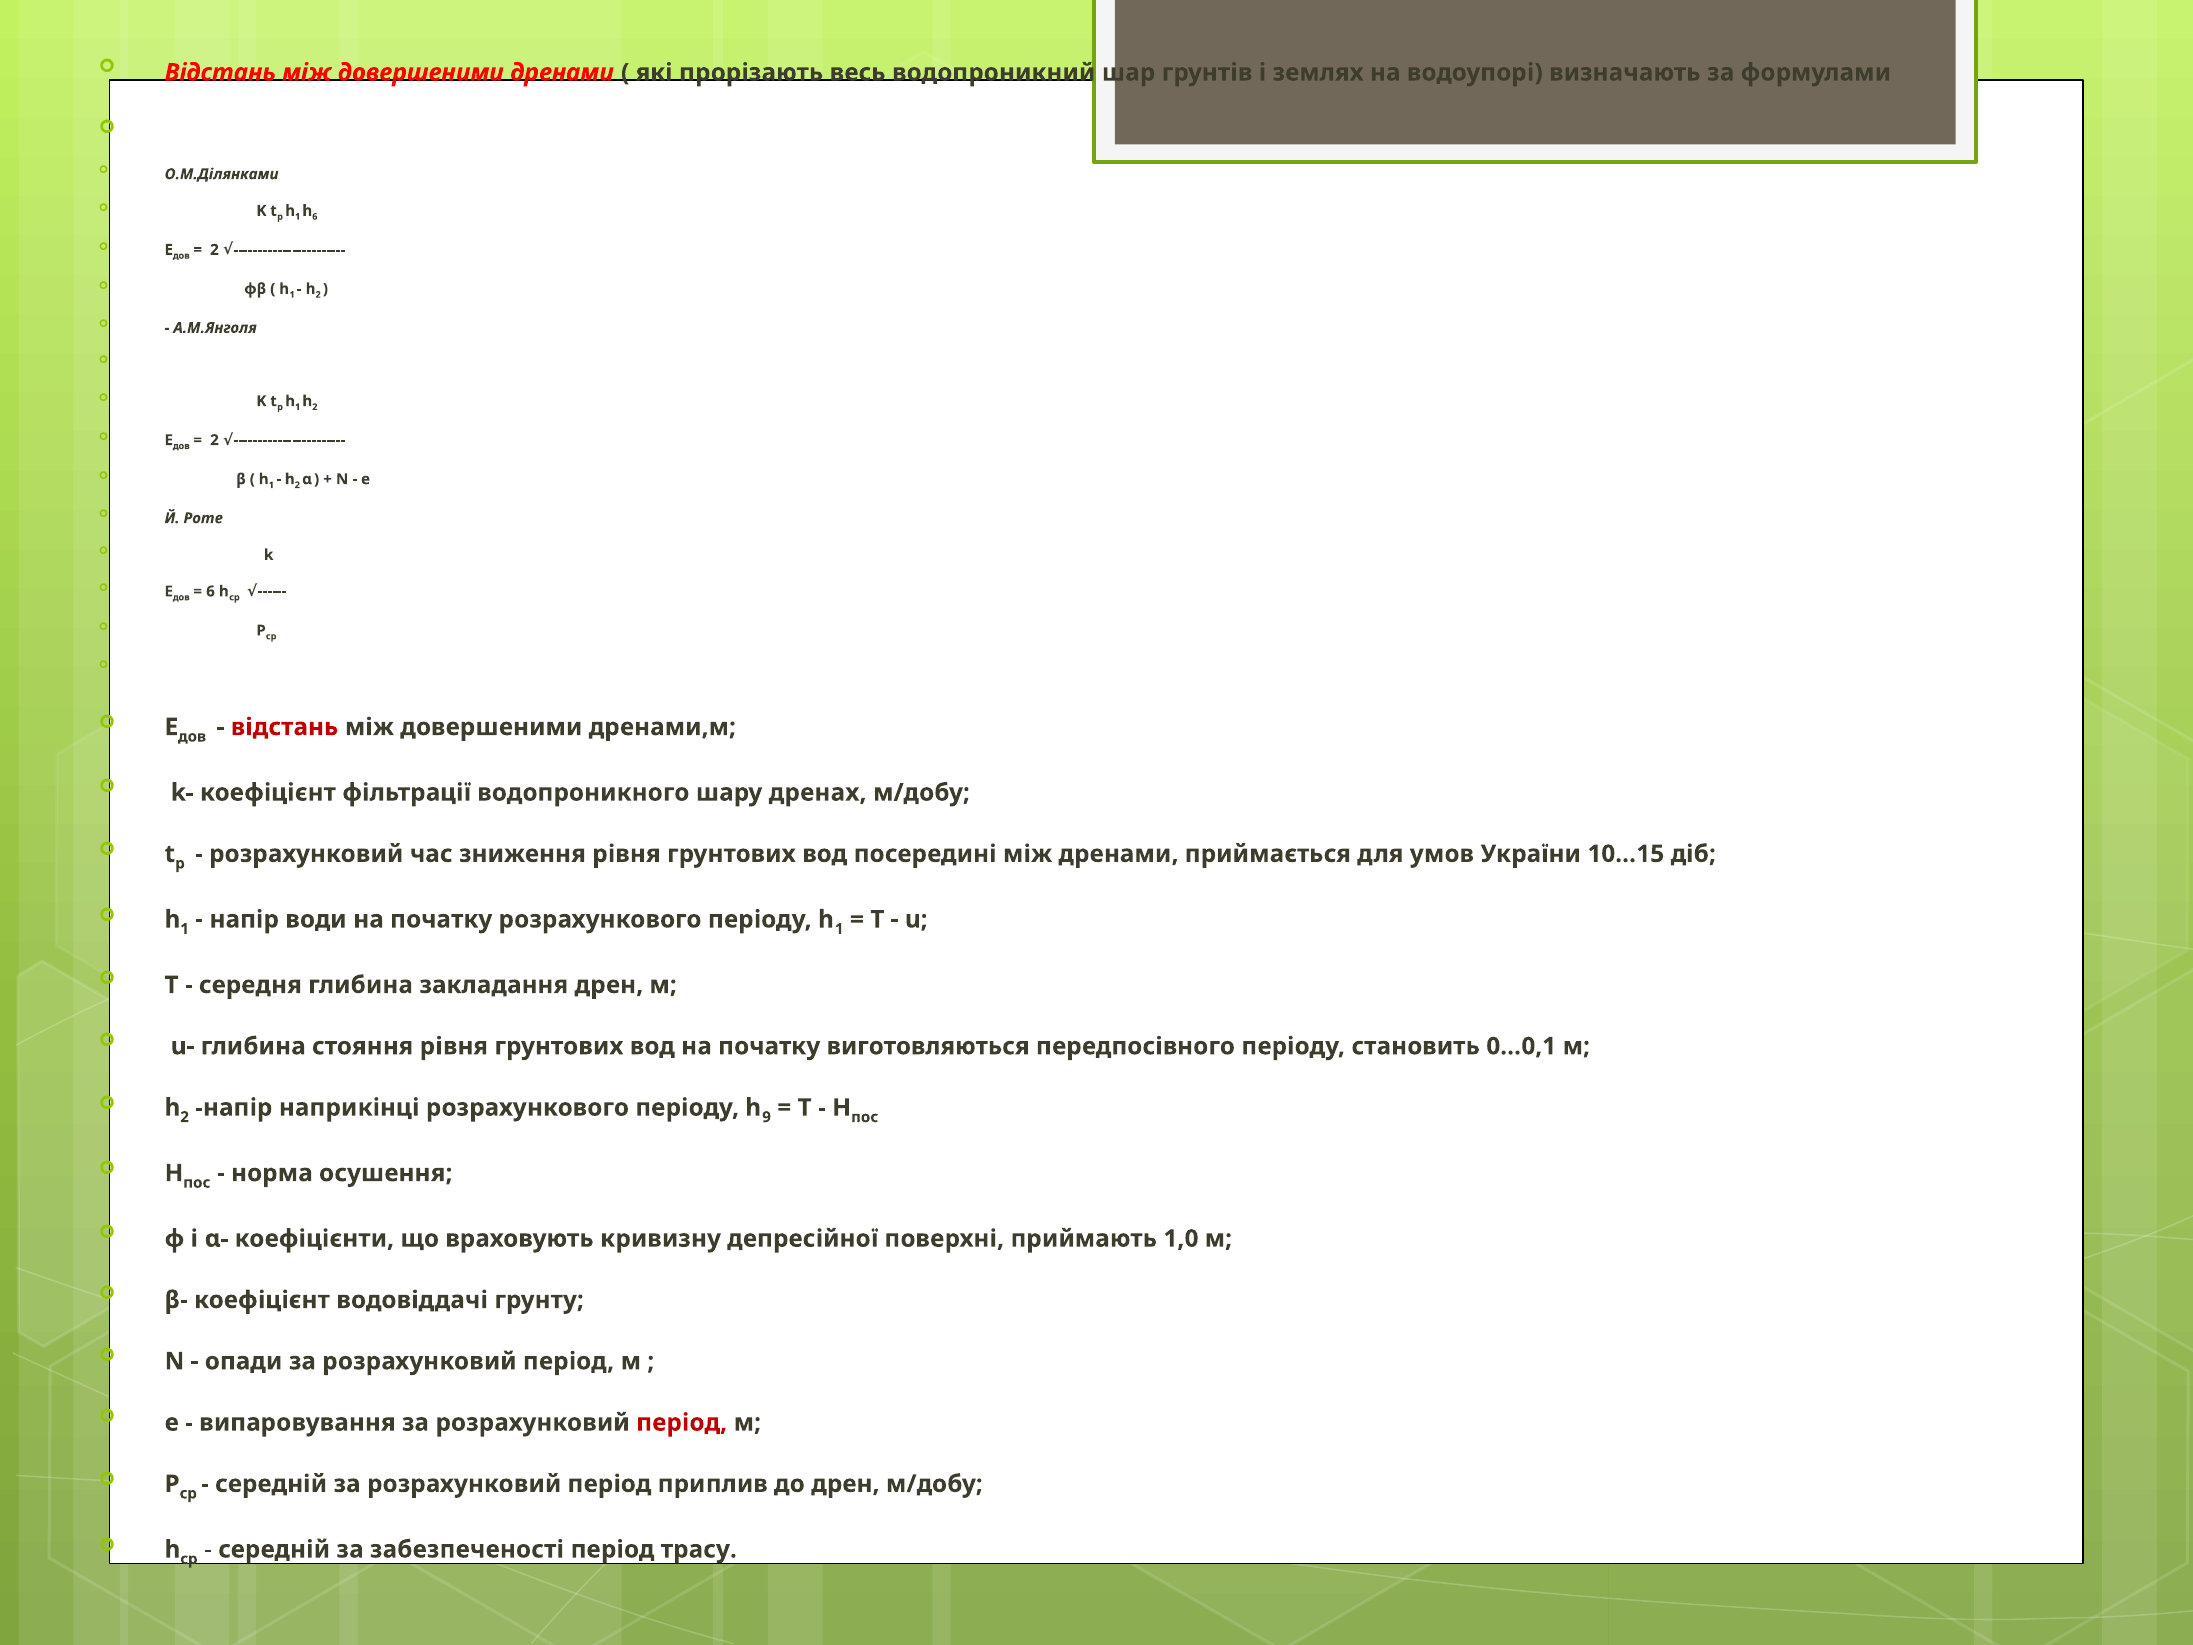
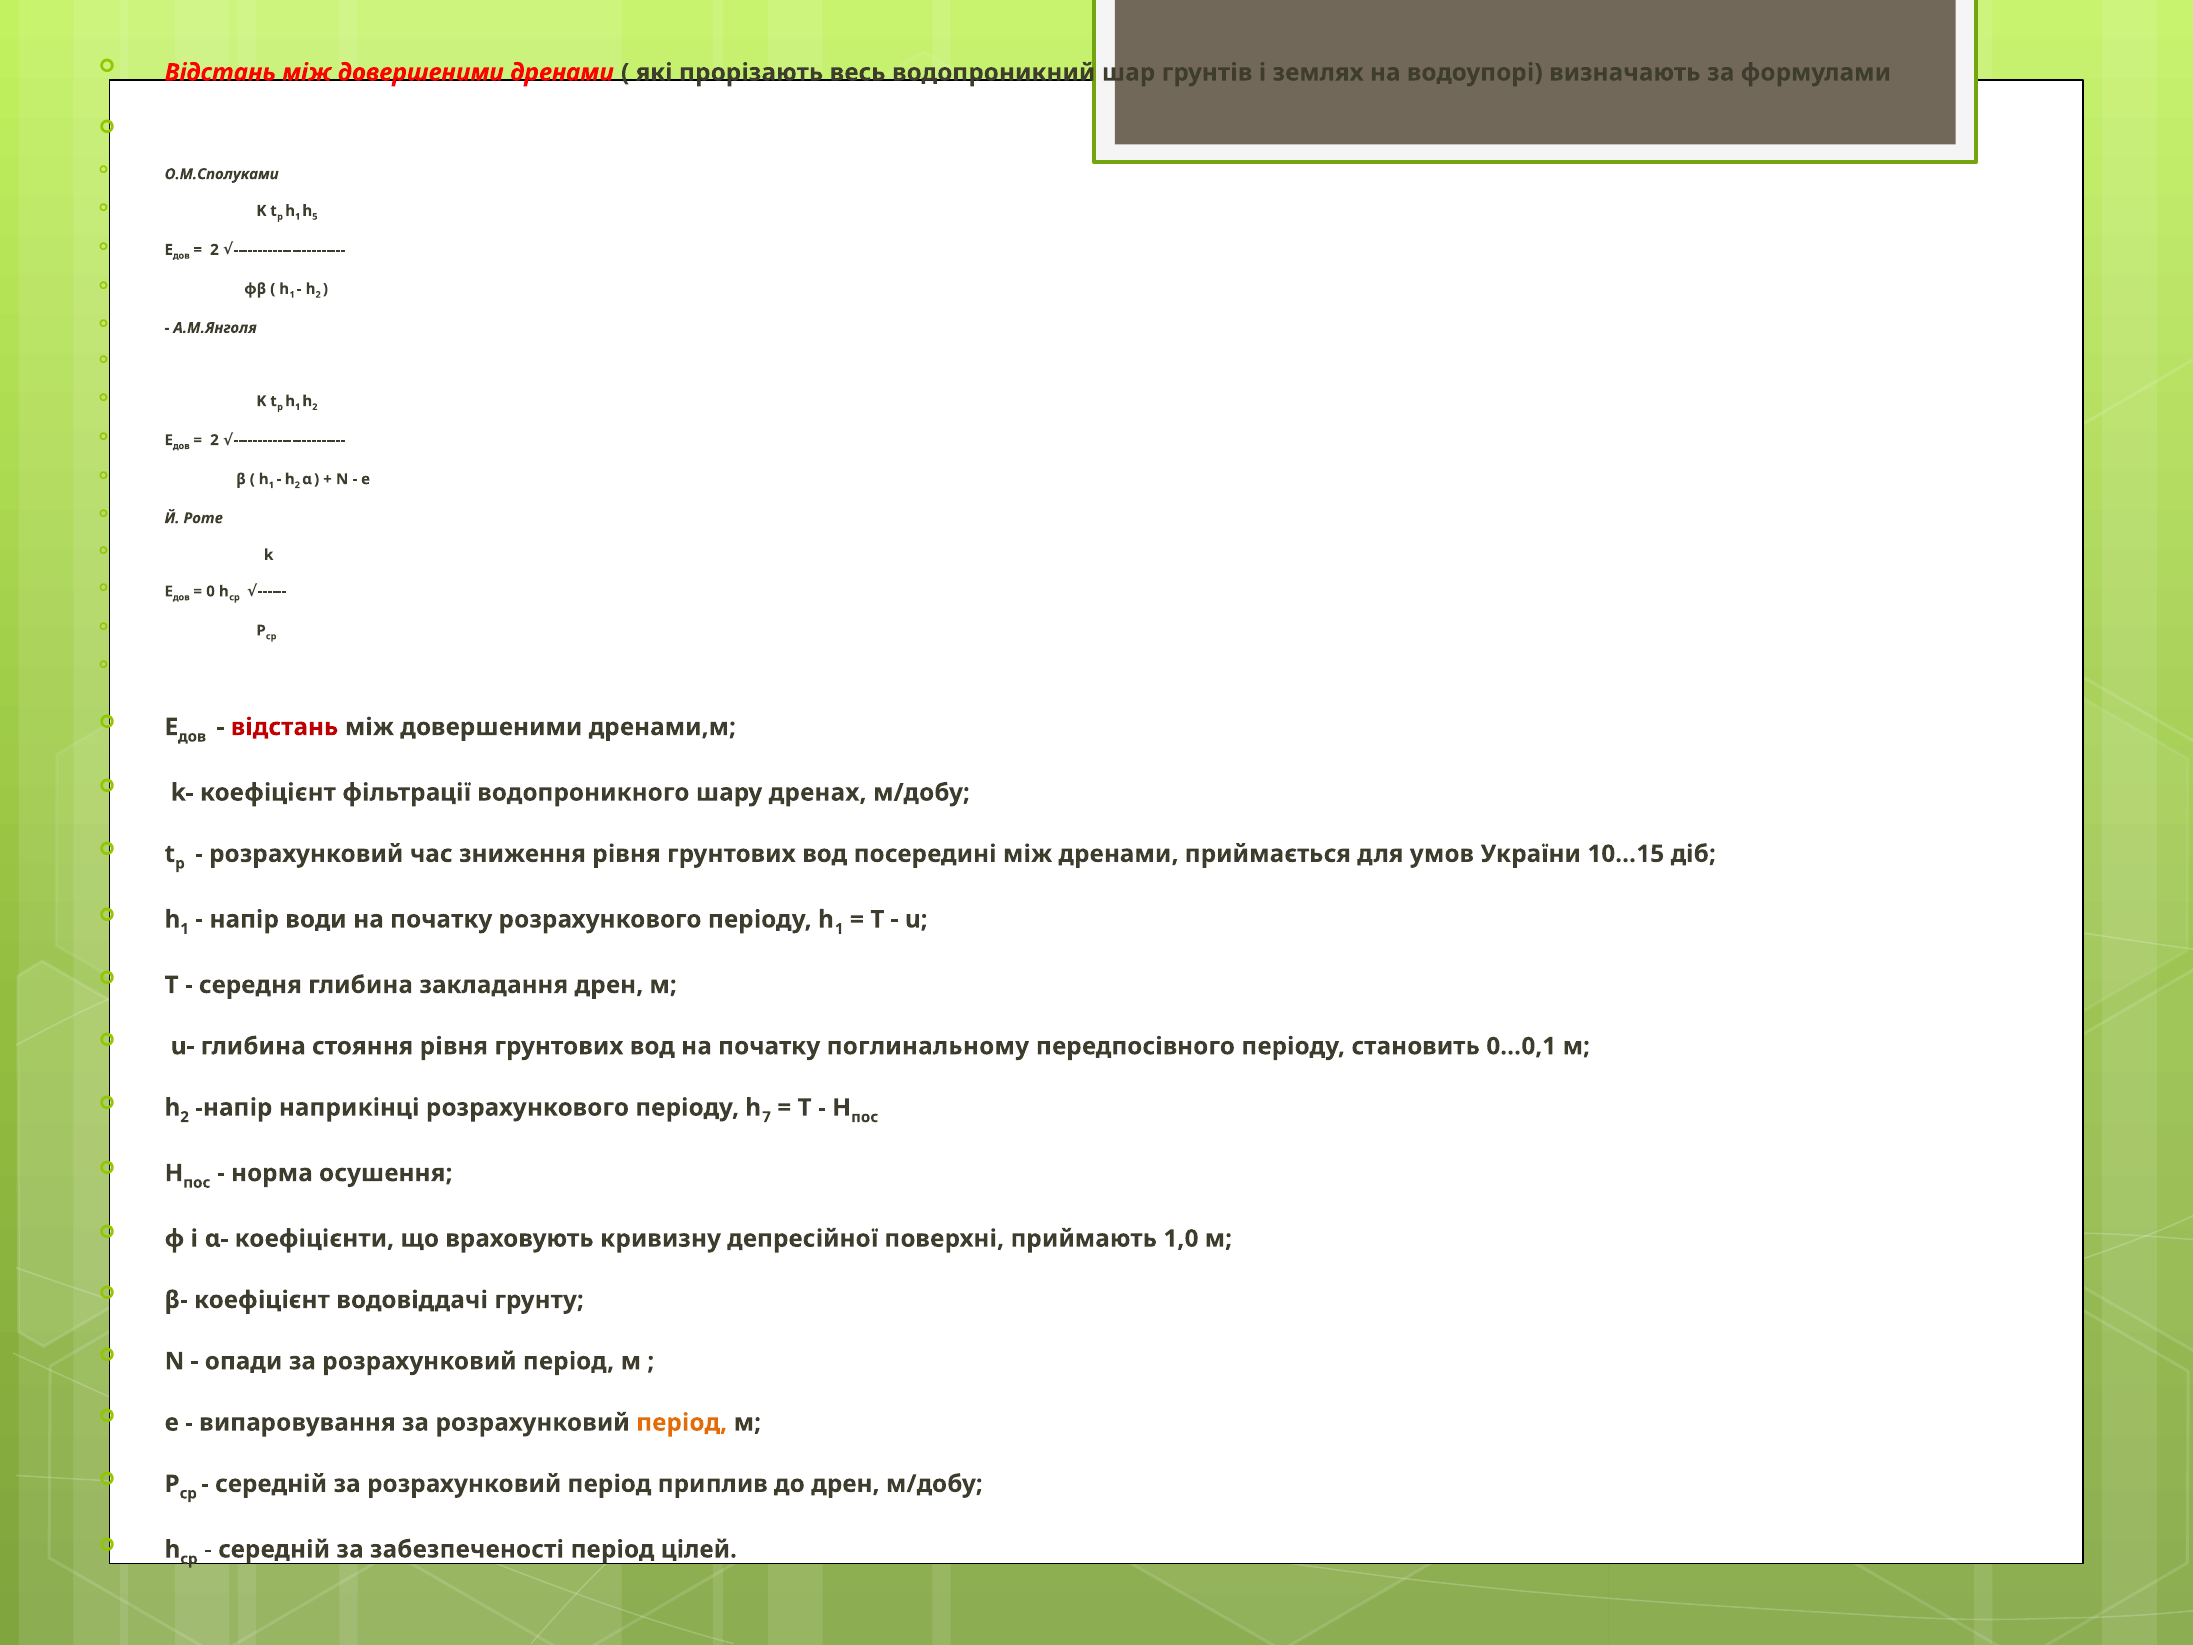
О.М.Ділянками: О.М.Ділянками -> О.М.Сполуками
6 at (315, 217): 6 -> 5
6 at (211, 591): 6 -> 0
виготовляються: виготовляються -> поглинальному
9: 9 -> 7
період at (682, 1422) colour: red -> orange
трасу: трасу -> цілей
